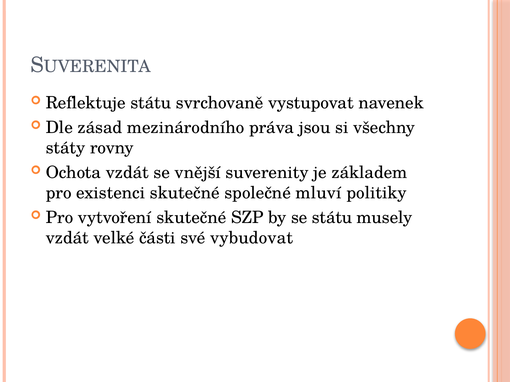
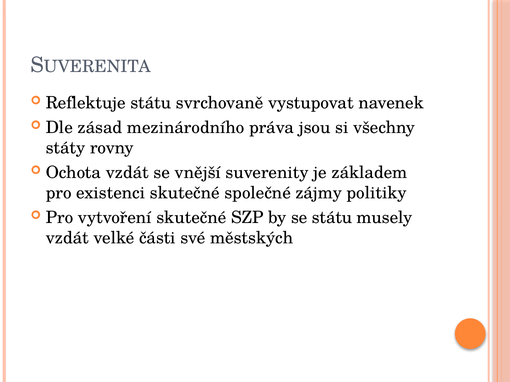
mluví: mluví -> zájmy
vybudovat: vybudovat -> městských
